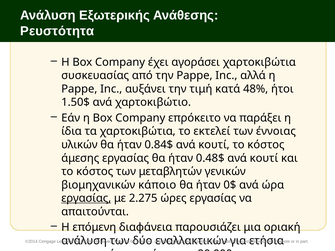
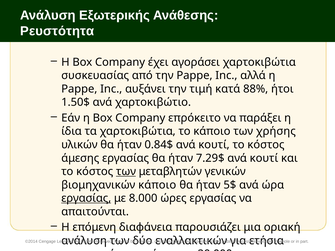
48%: 48% -> 88%
το εκτελεί: εκτελεί -> κάποιο
έννοιας: έννοιας -> χρήσης
0.48$: 0.48$ -> 7.29$
των at (126, 172) underline: none -> present
0$: 0$ -> 5$
2.275: 2.275 -> 8.000
